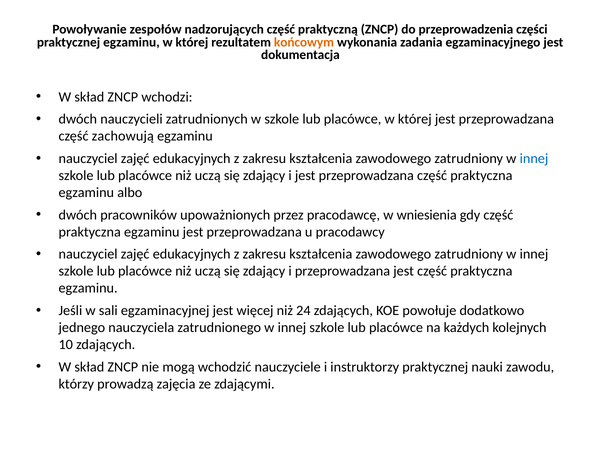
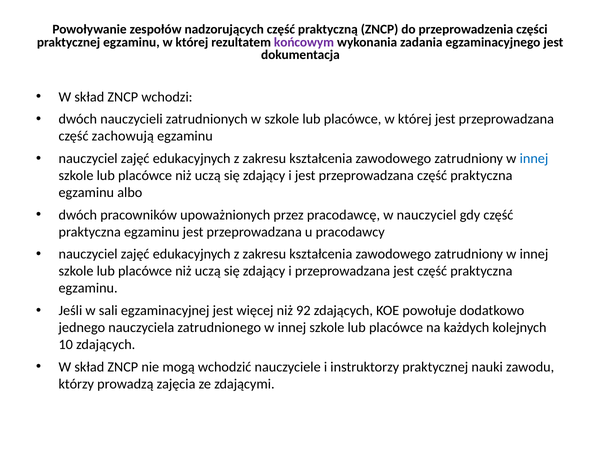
końcowym colour: orange -> purple
w wniesienia: wniesienia -> nauczyciel
24: 24 -> 92
